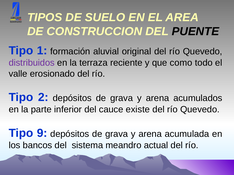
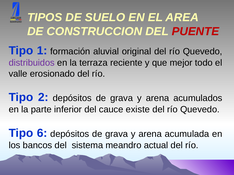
PUENTE colour: black -> red
como: como -> mejor
9: 9 -> 6
